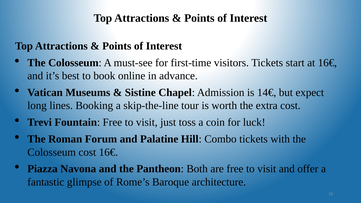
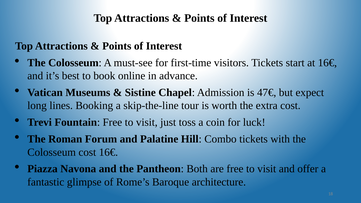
14€: 14€ -> 47€
